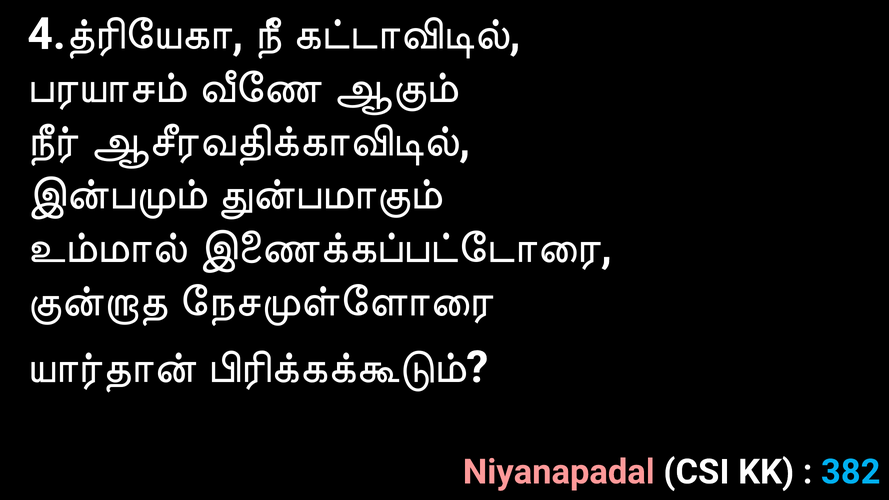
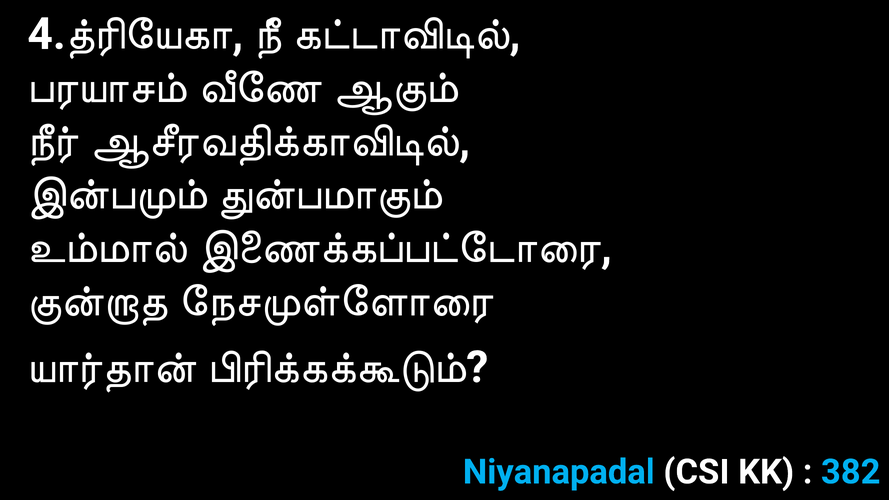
Niyanapadal colour: pink -> light blue
